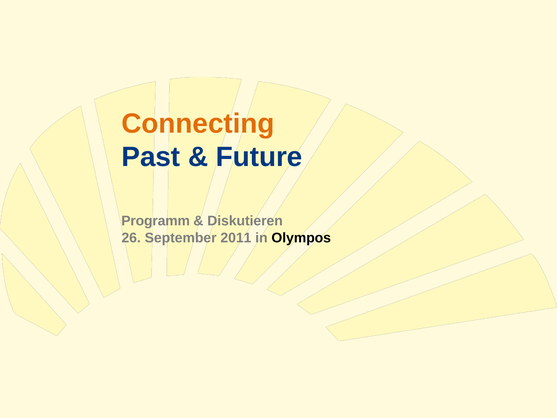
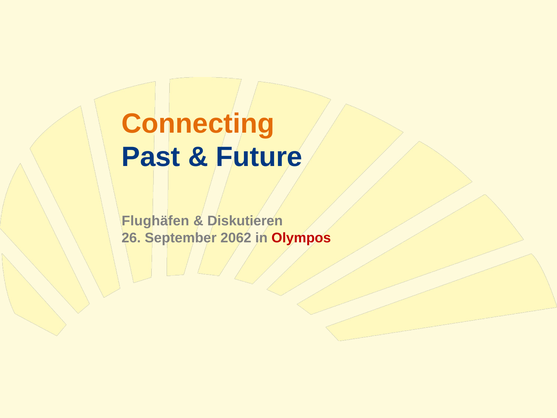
Programm: Programm -> Flughäfen
2011: 2011 -> 2062
Olympos colour: black -> red
